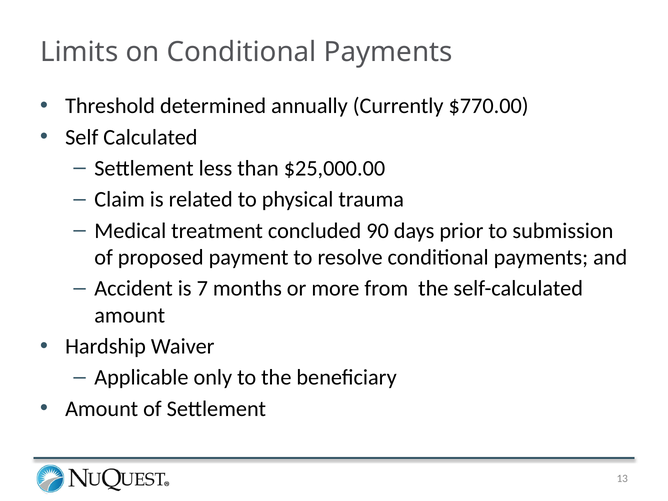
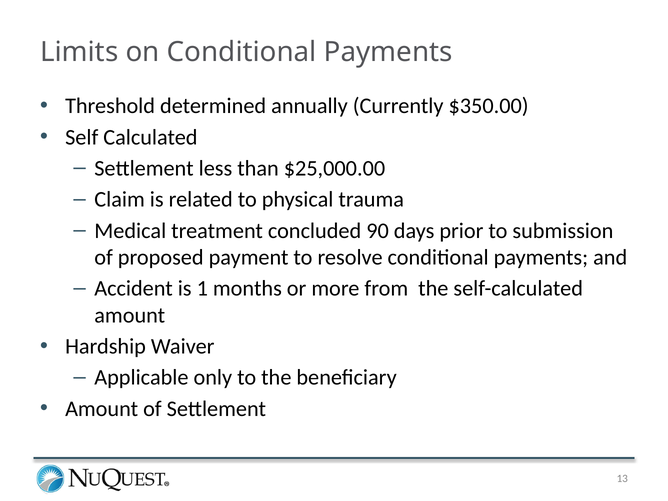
$770.00: $770.00 -> $350.00
7: 7 -> 1
